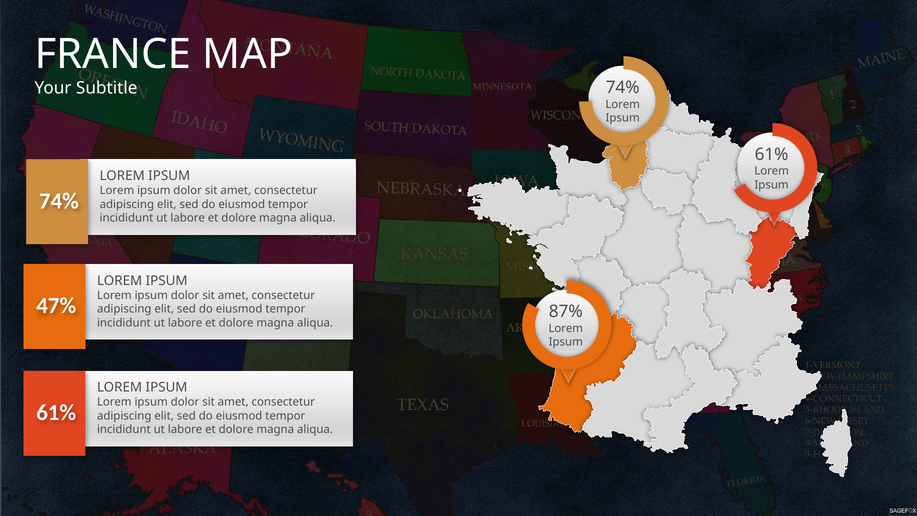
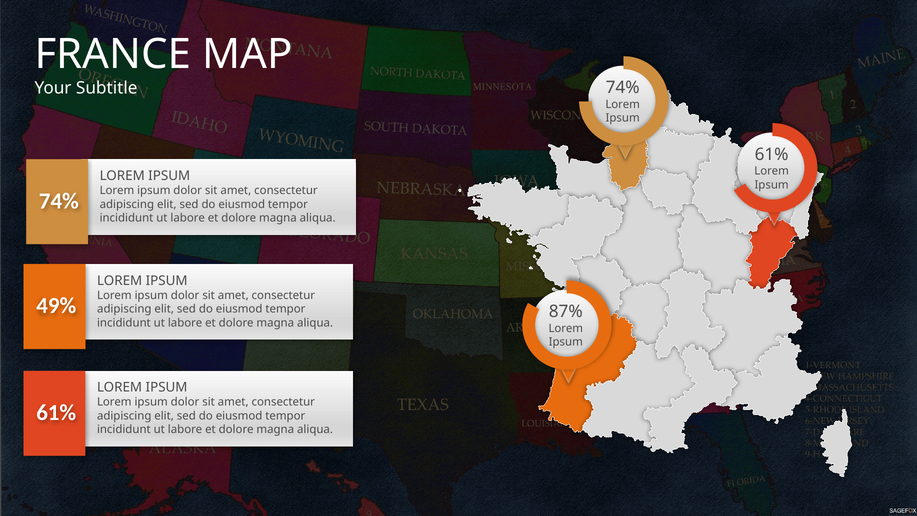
47%: 47% -> 49%
